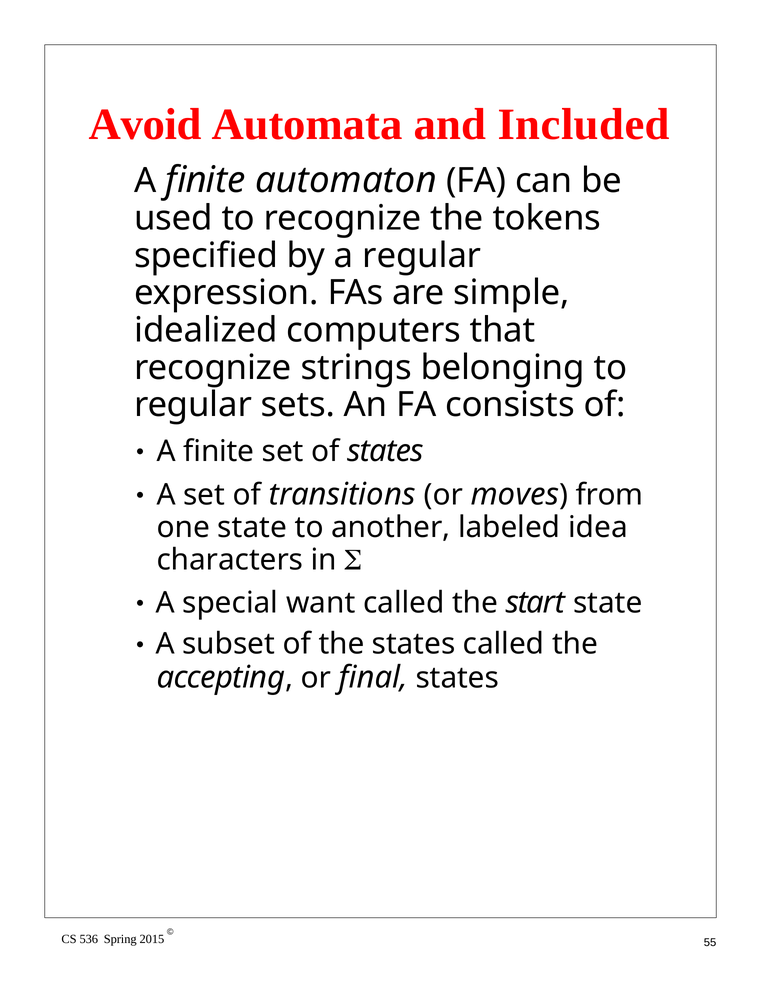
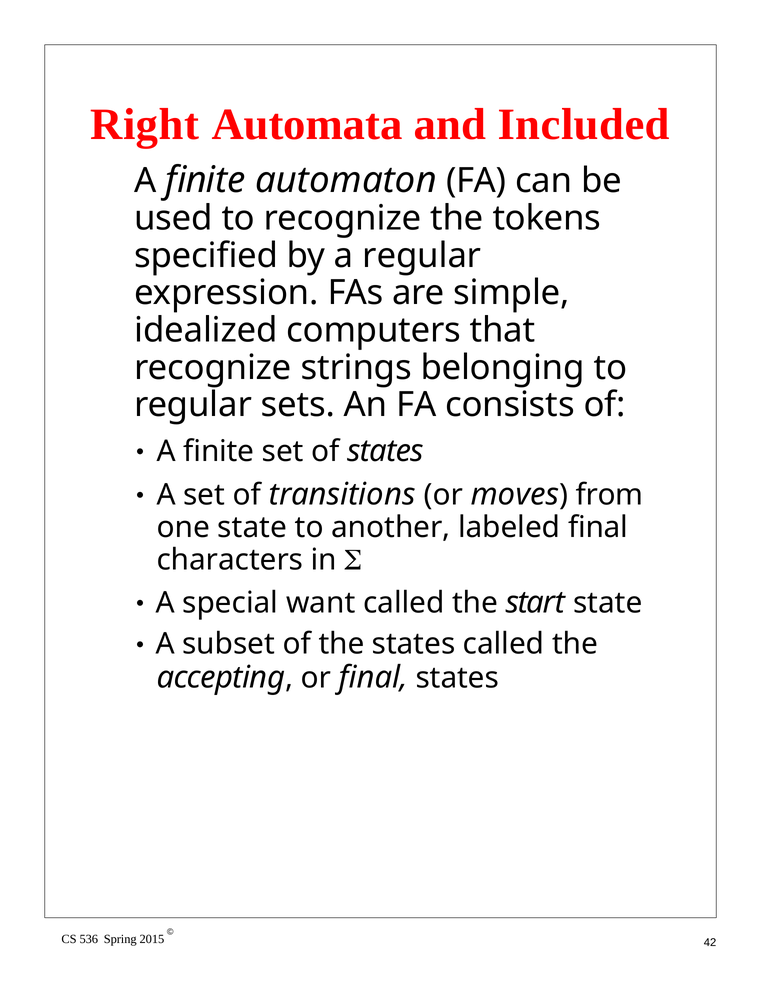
Avoid: Avoid -> Right
labeled idea: idea -> final
55: 55 -> 42
